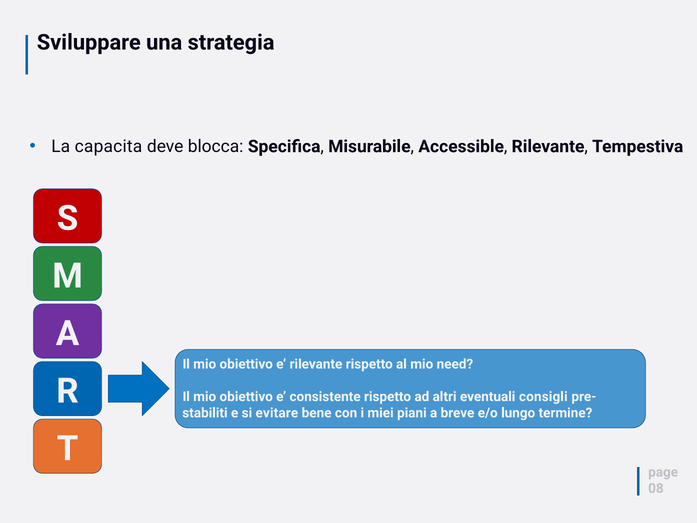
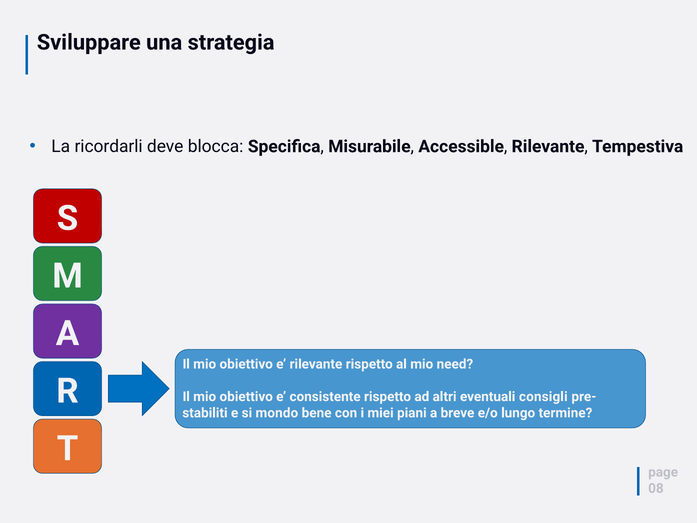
capacita: capacita -> ricordarli
evitare: evitare -> mondo
